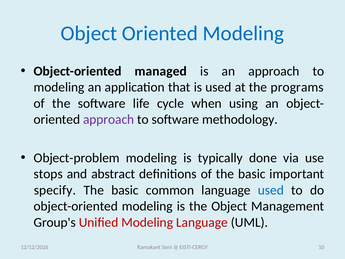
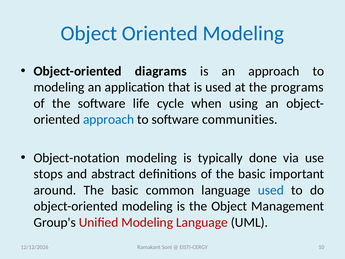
managed: managed -> diagrams
approach at (109, 119) colour: purple -> blue
methodology: methodology -> communities
Object-problem: Object-problem -> Object-notation
specify: specify -> around
